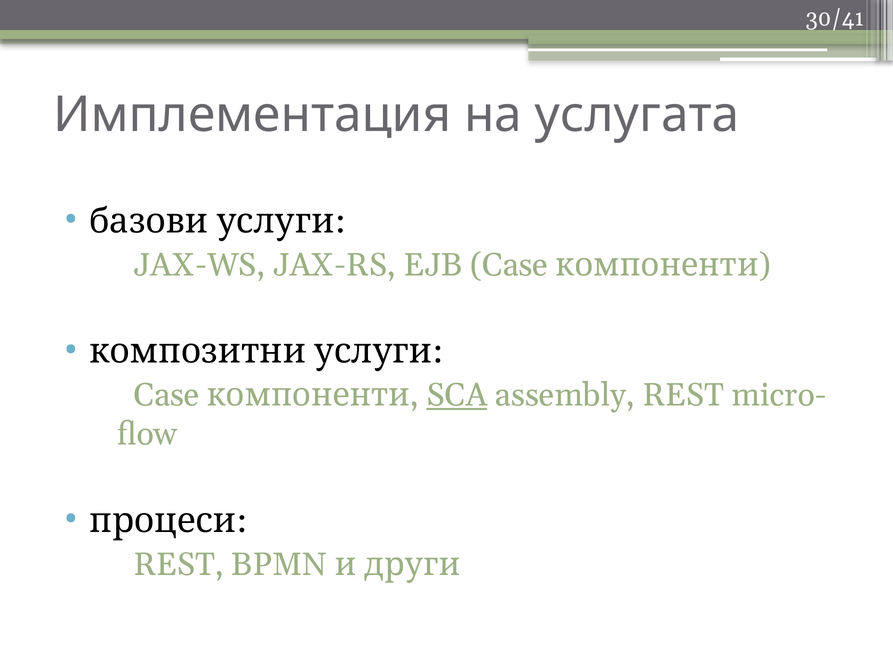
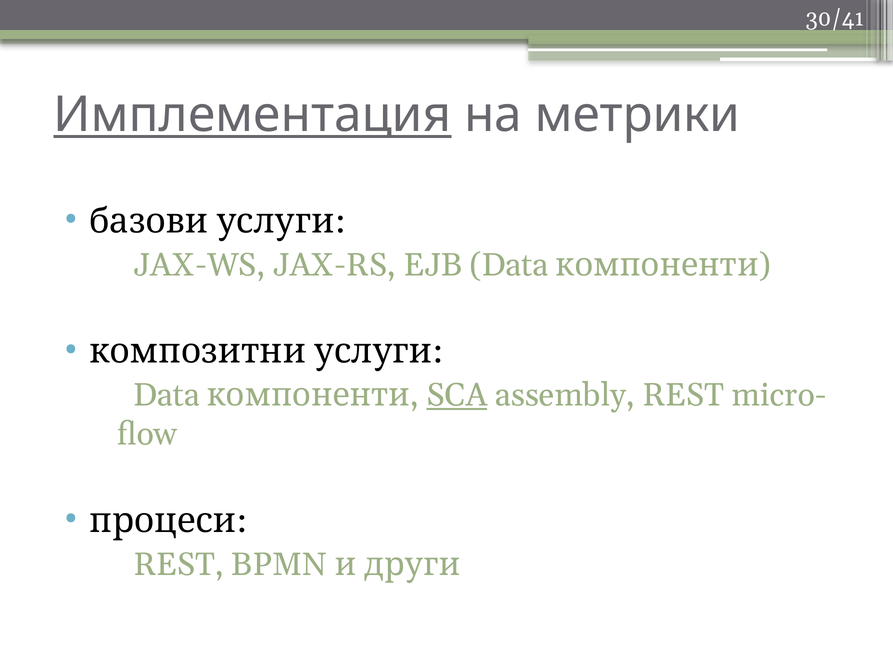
Имплементация underline: none -> present
услугата: услугата -> метрики
EJB Case: Case -> Data
Case at (166, 395): Case -> Data
